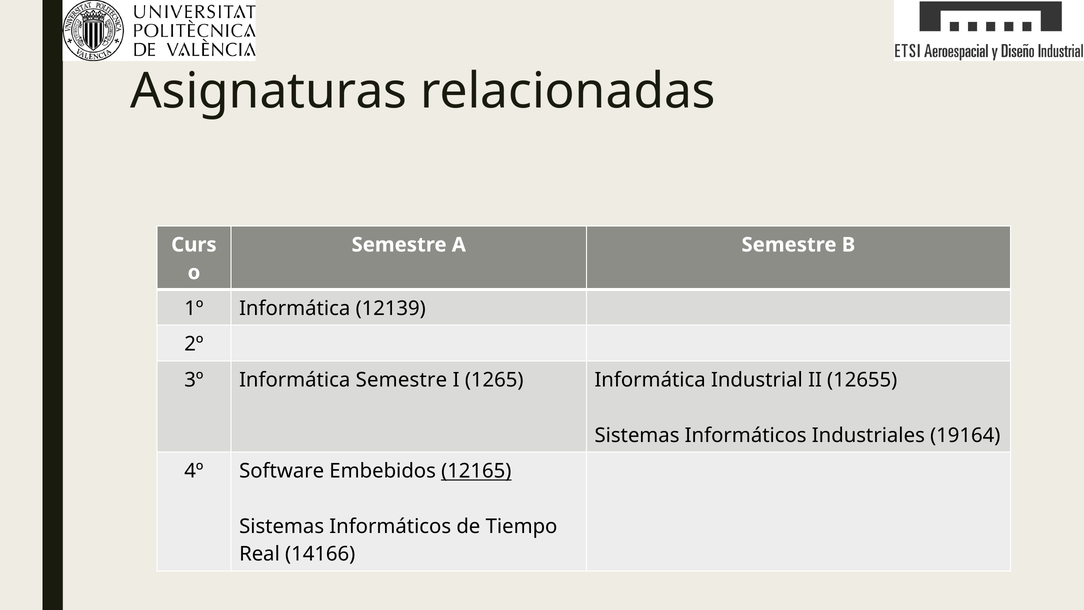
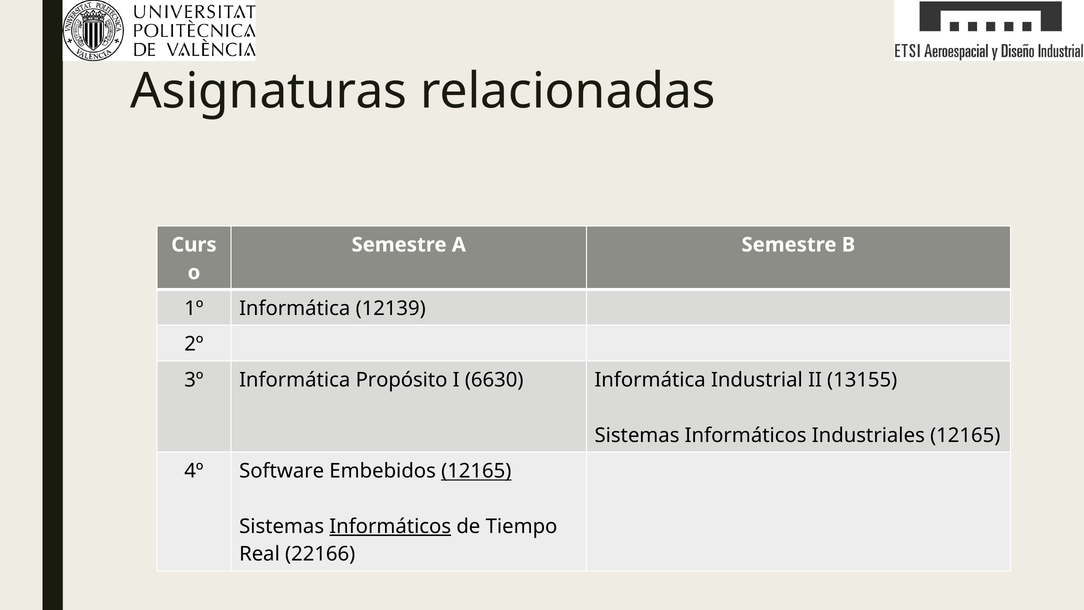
Informática Semestre: Semestre -> Propósito
1265: 1265 -> 6630
12655: 12655 -> 13155
Industriales 19164: 19164 -> 12165
Informáticos at (390, 526) underline: none -> present
14166: 14166 -> 22166
